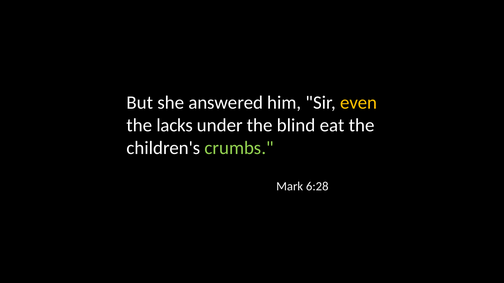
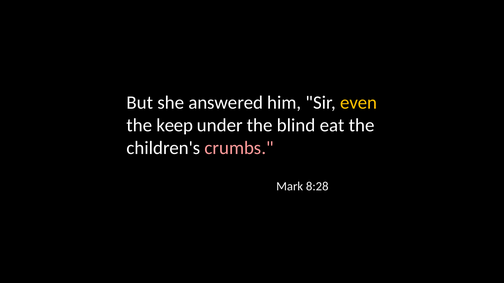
lacks: lacks -> keep
crumbs colour: light green -> pink
6:28: 6:28 -> 8:28
